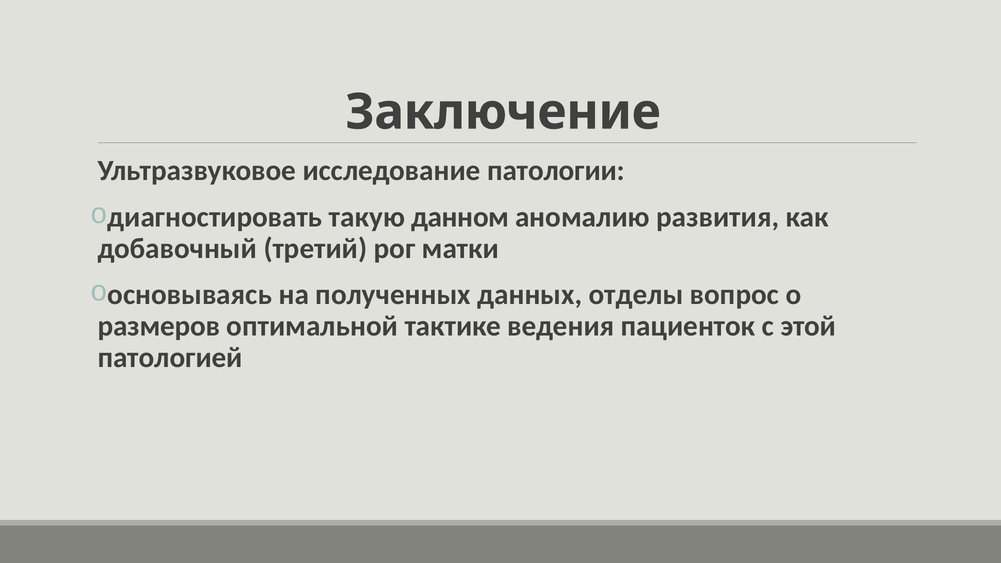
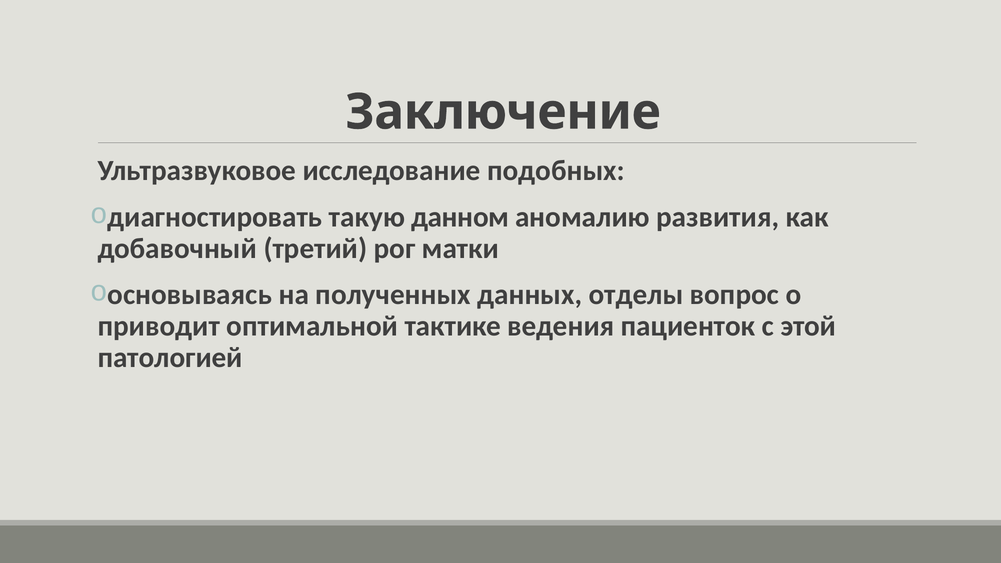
патологии: патологии -> подобных
размеров: размеров -> приводит
